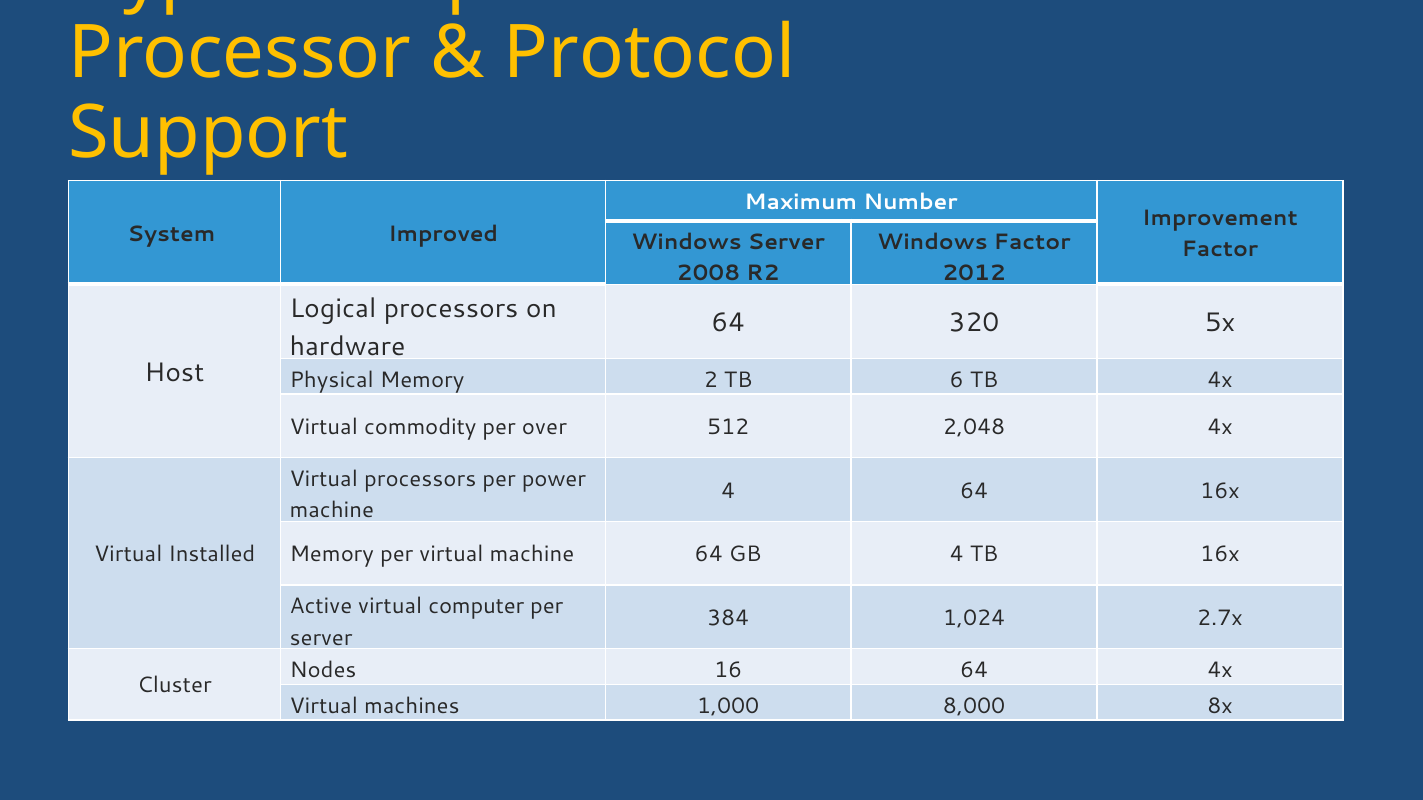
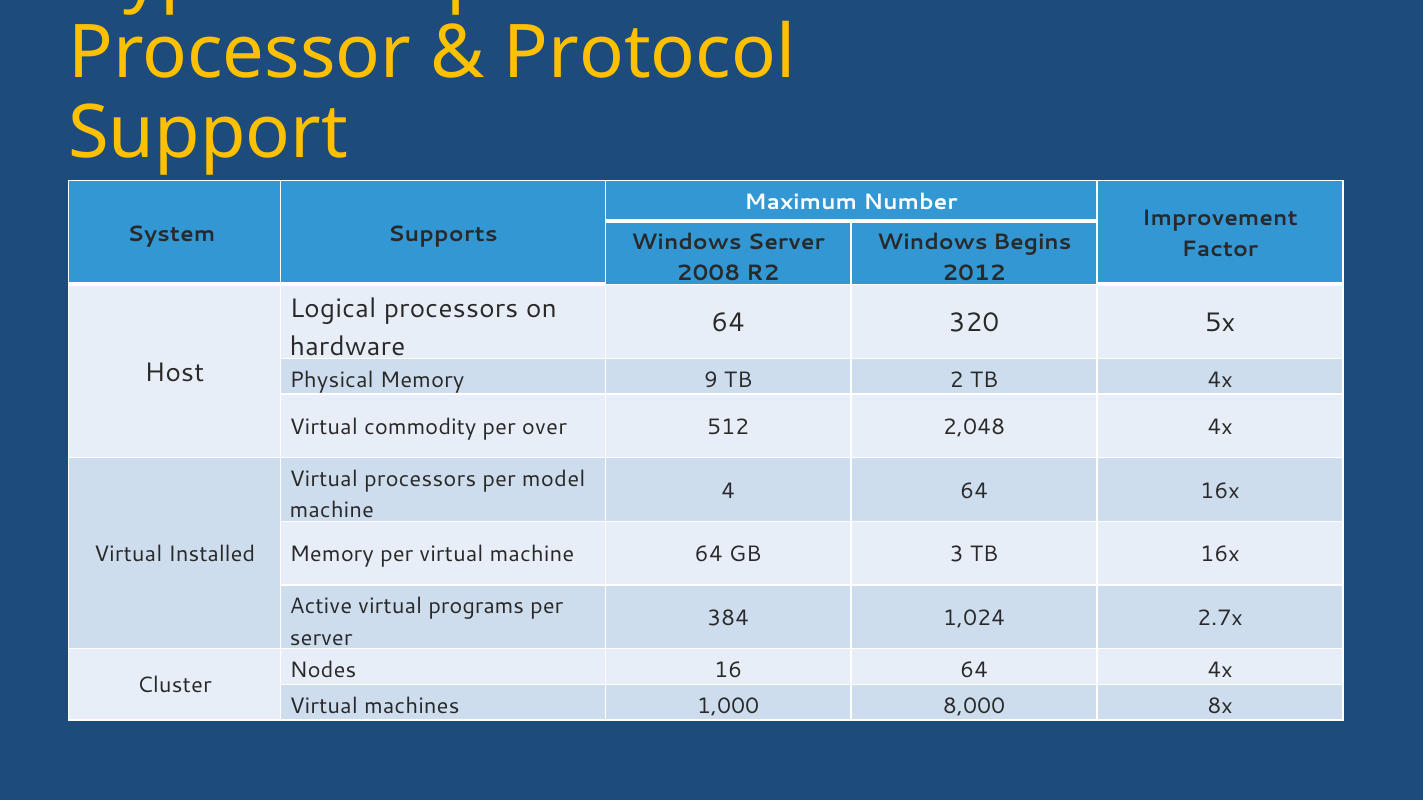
Improved: Improved -> Supports
Windows Factor: Factor -> Begins
2: 2 -> 9
6: 6 -> 2
power: power -> model
GB 4: 4 -> 3
computer: computer -> programs
